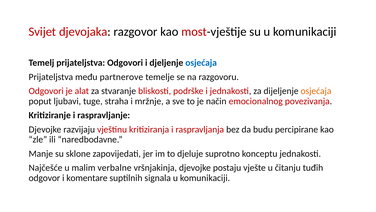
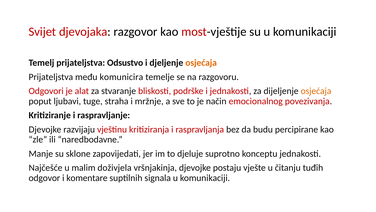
prijateljstva Odgovori: Odgovori -> Odsustvo
osjećaja at (201, 63) colour: blue -> orange
partnerove: partnerove -> komunicira
verbalne: verbalne -> doživjela
